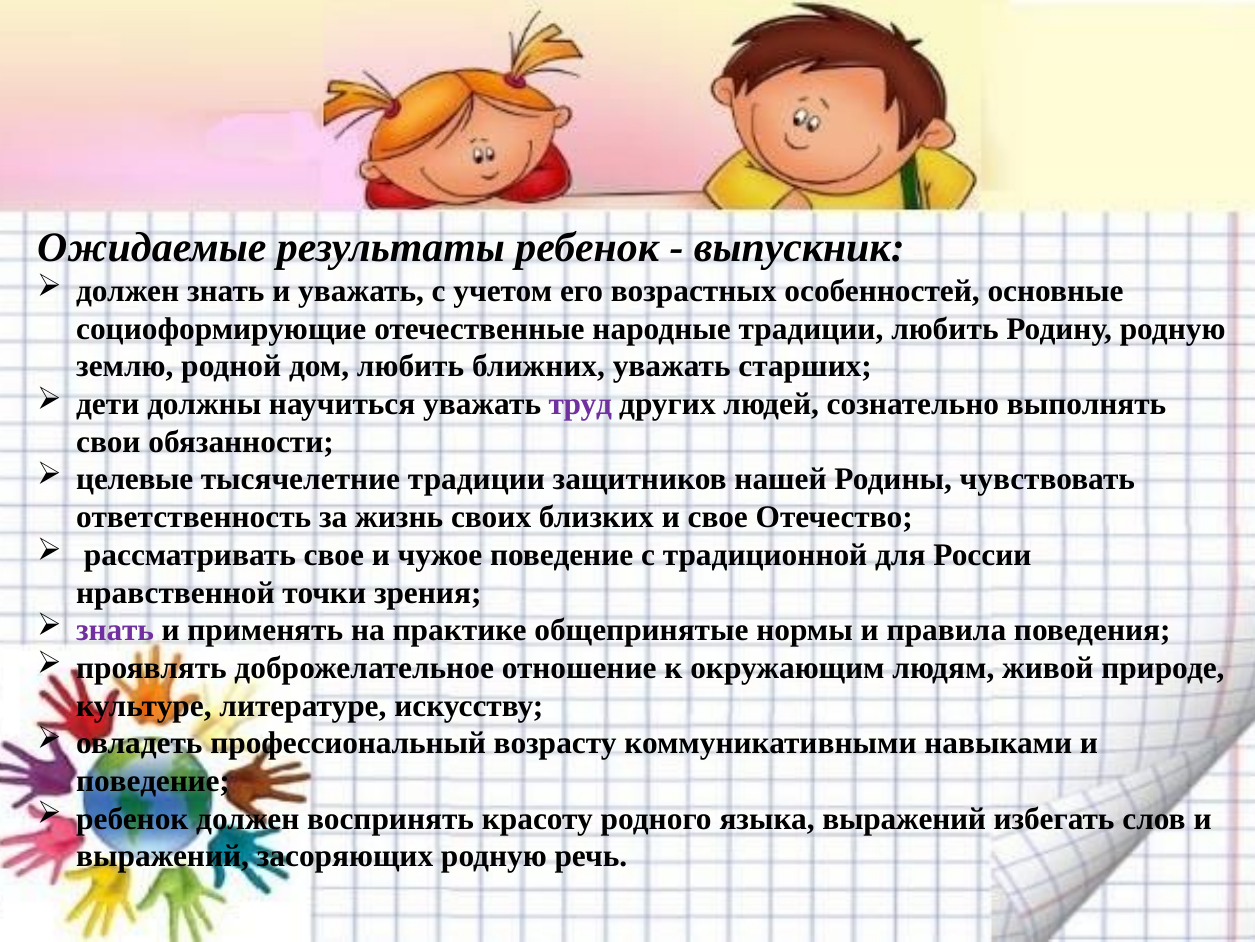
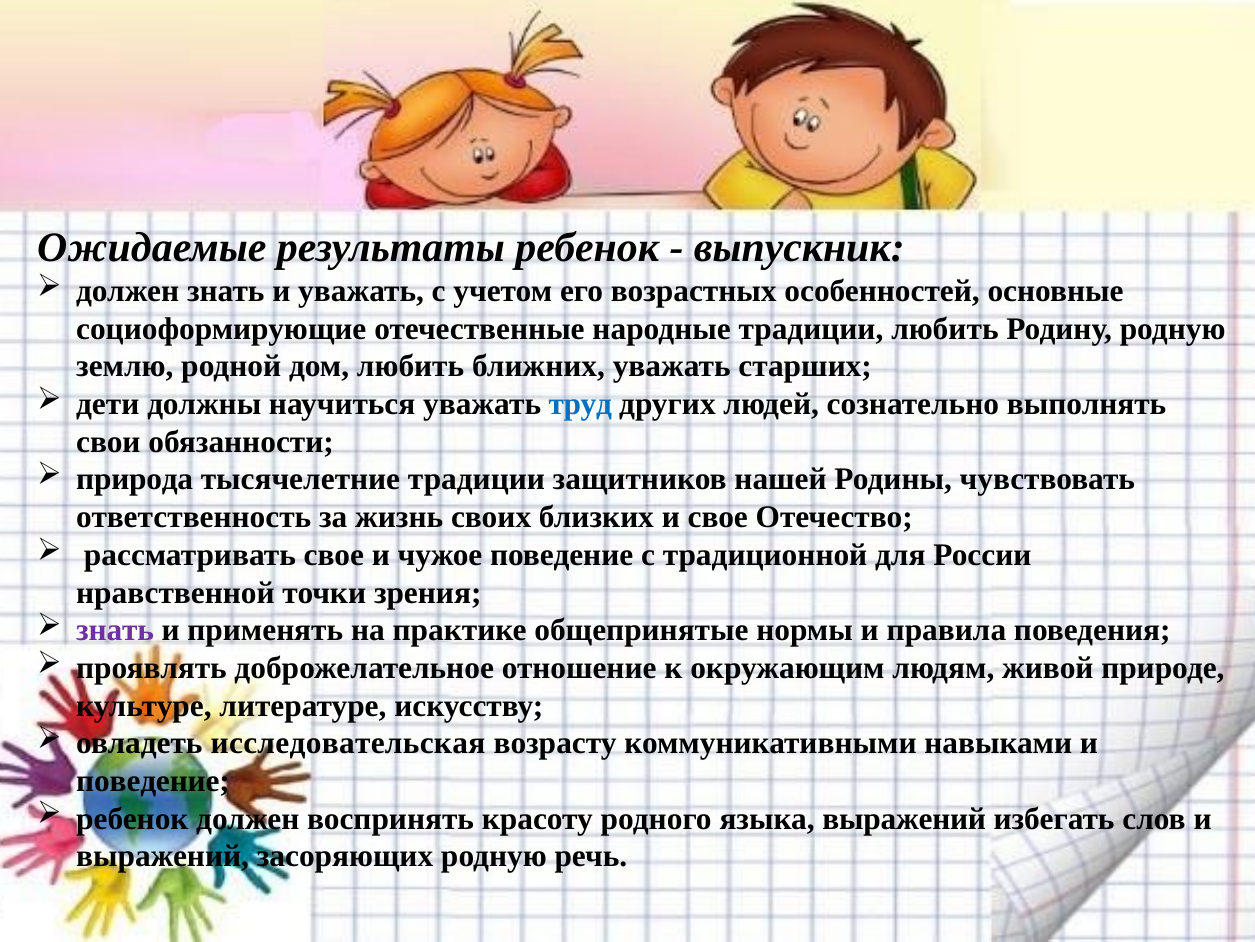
труд colour: purple -> blue
целевые: целевые -> природа
профессиональный: профессиональный -> исследовательская
